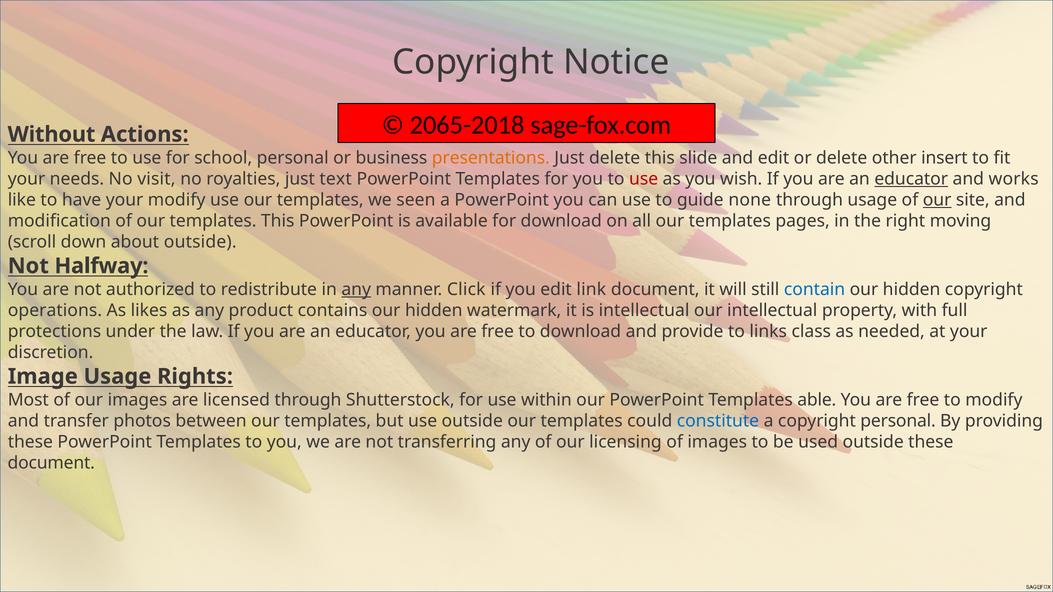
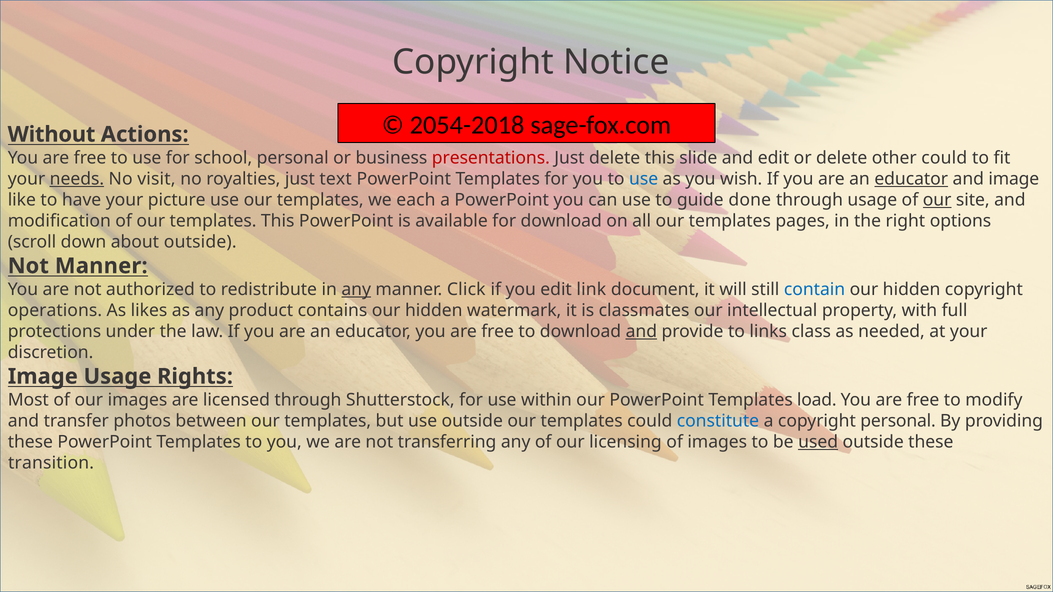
2065-2018: 2065-2018 -> 2054-2018
presentations colour: orange -> red
other insert: insert -> could
needs underline: none -> present
use at (644, 179) colour: red -> blue
and works: works -> image
your modify: modify -> picture
seen: seen -> each
none: none -> done
moving: moving -> options
Not Halfway: Halfway -> Manner
is intellectual: intellectual -> classmates
and at (641, 332) underline: none -> present
able: able -> load
used underline: none -> present
document at (51, 463): document -> transition
